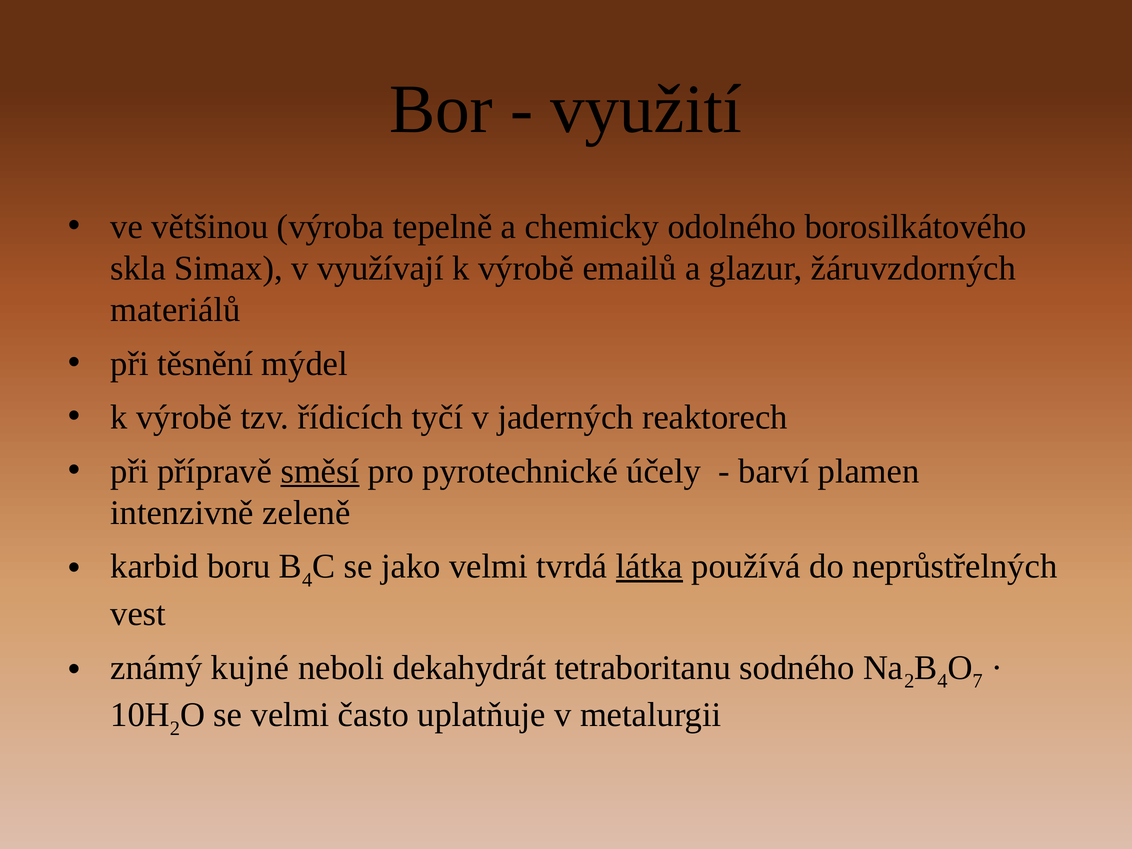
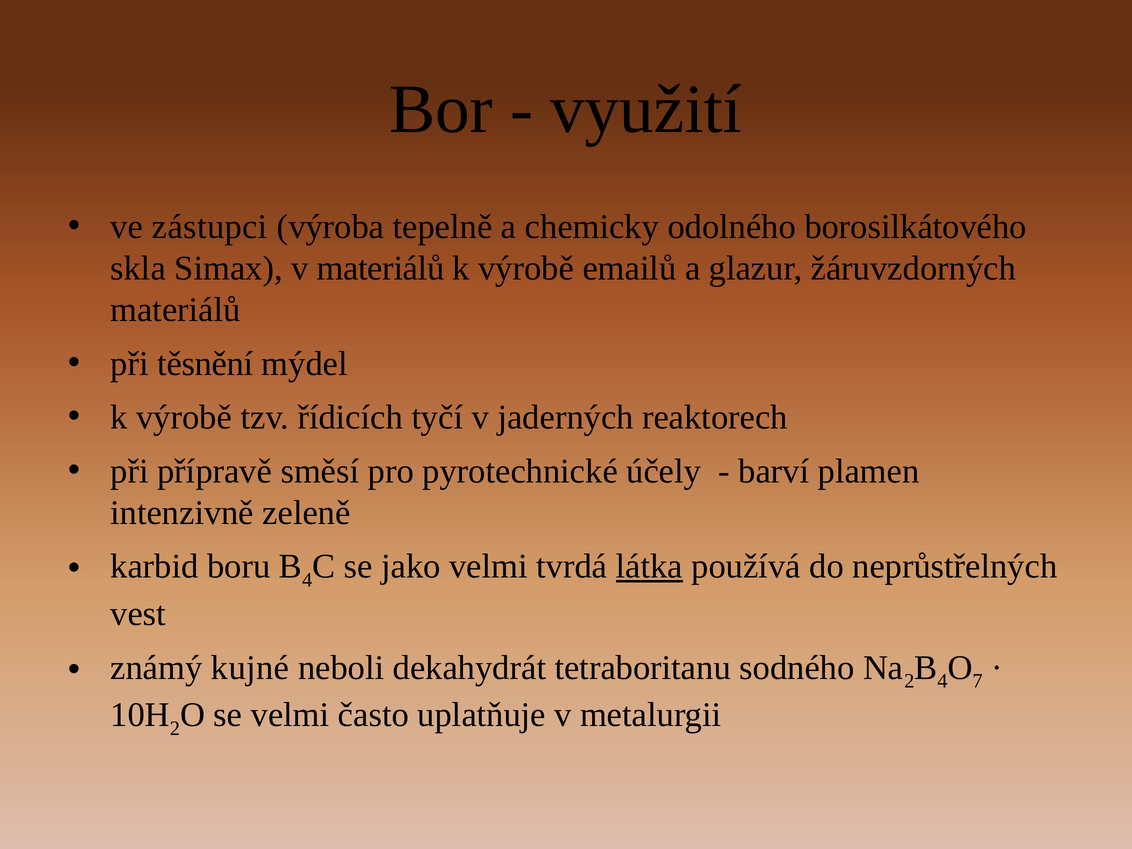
většinou: většinou -> zástupci
v využívají: využívají -> materiálů
směsí underline: present -> none
